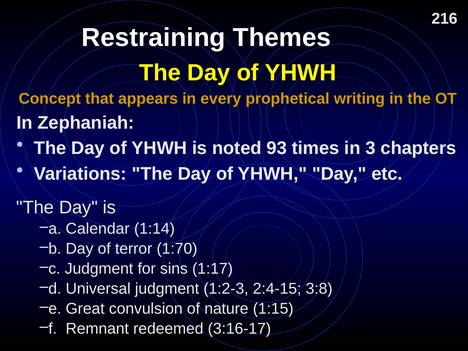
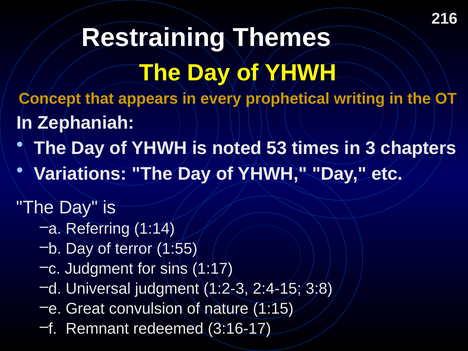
93: 93 -> 53
Calendar: Calendar -> Referring
1:70: 1:70 -> 1:55
